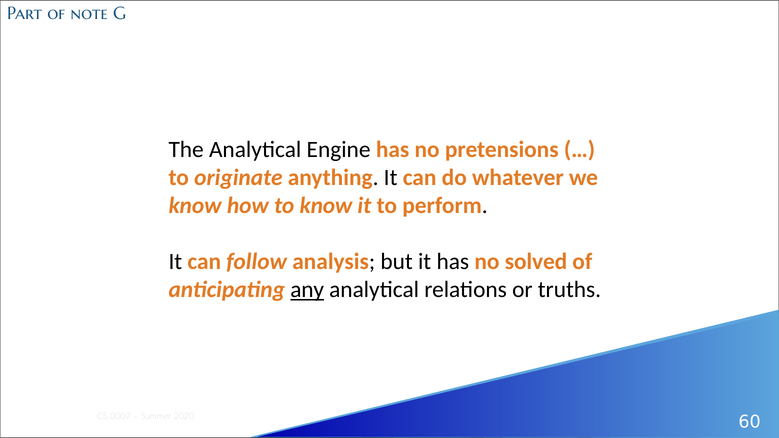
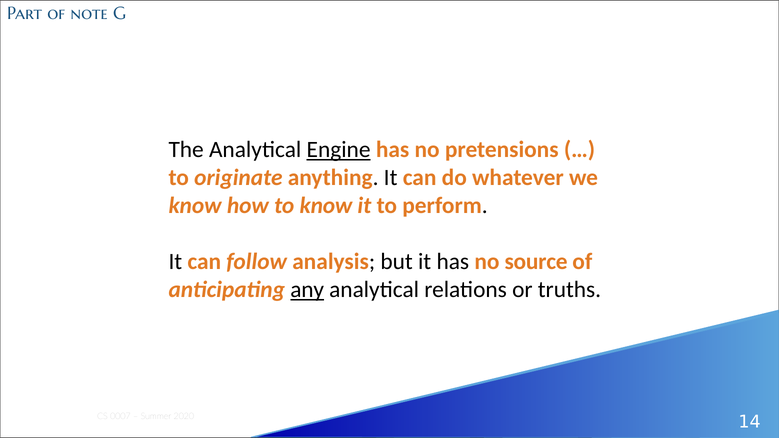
Engine underline: none -> present
solved: solved -> source
60: 60 -> 14
